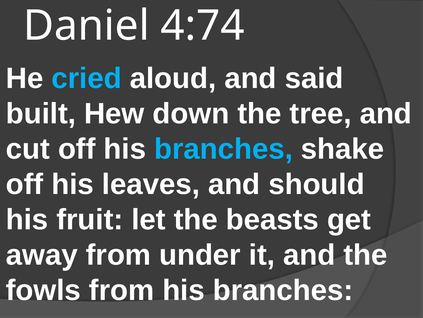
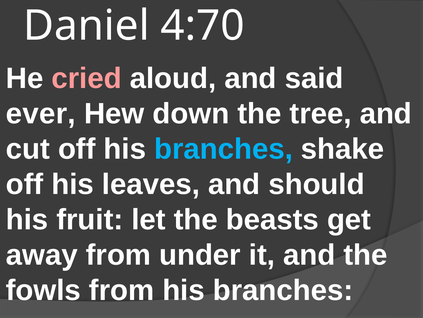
4:74: 4:74 -> 4:70
cried colour: light blue -> pink
built: built -> ever
